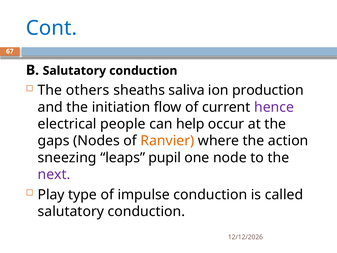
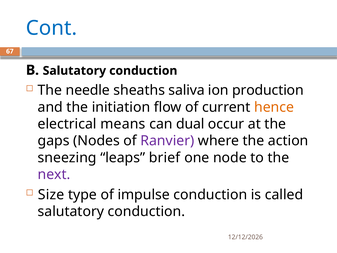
others: others -> needle
hence colour: purple -> orange
people: people -> means
help: help -> dual
Ranvier colour: orange -> purple
pupil: pupil -> brief
Play: Play -> Size
